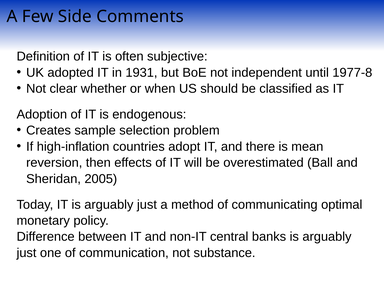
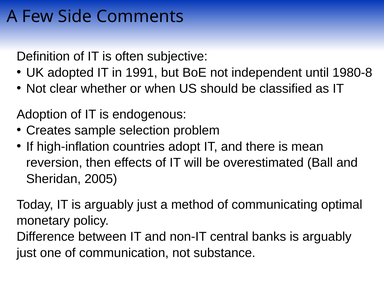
1931: 1931 -> 1991
1977-8: 1977-8 -> 1980-8
